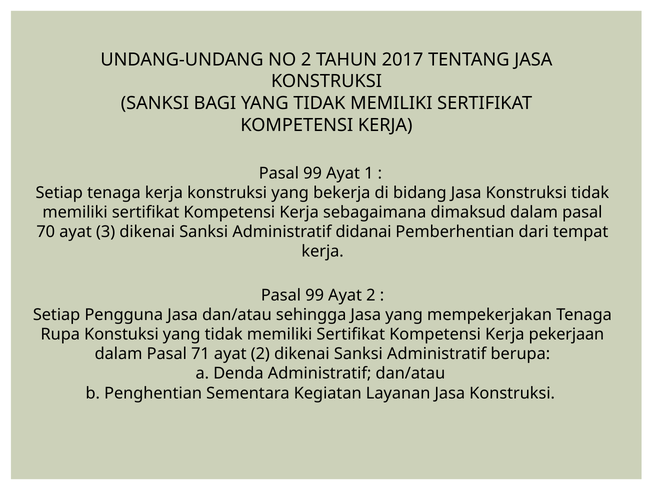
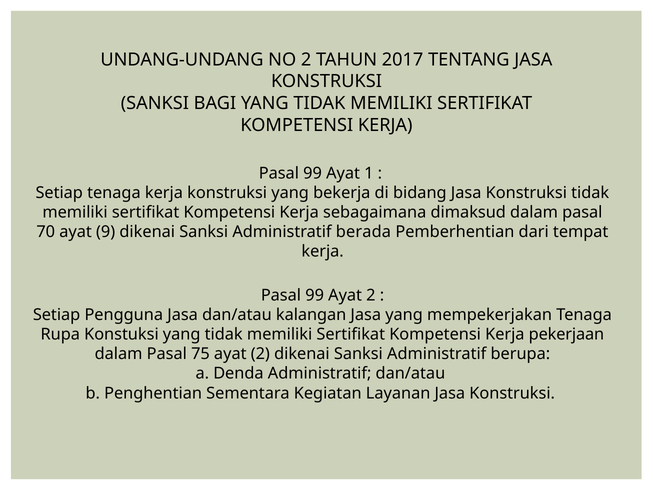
3: 3 -> 9
didanai: didanai -> berada
sehingga: sehingga -> kalangan
71: 71 -> 75
